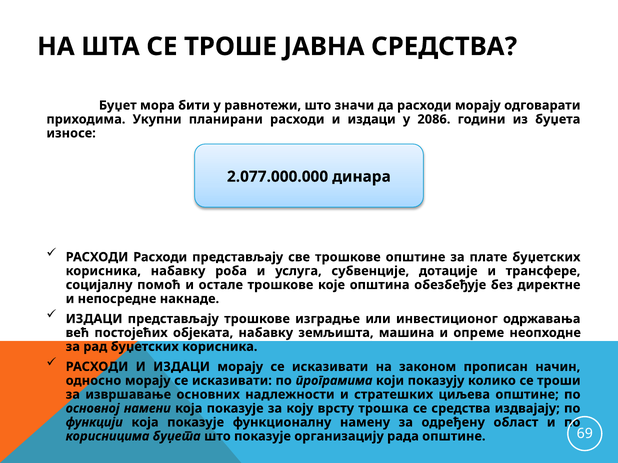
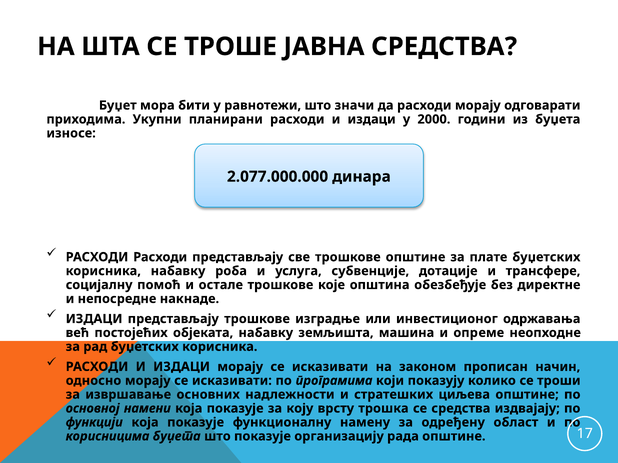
2086: 2086 -> 2000
69: 69 -> 17
